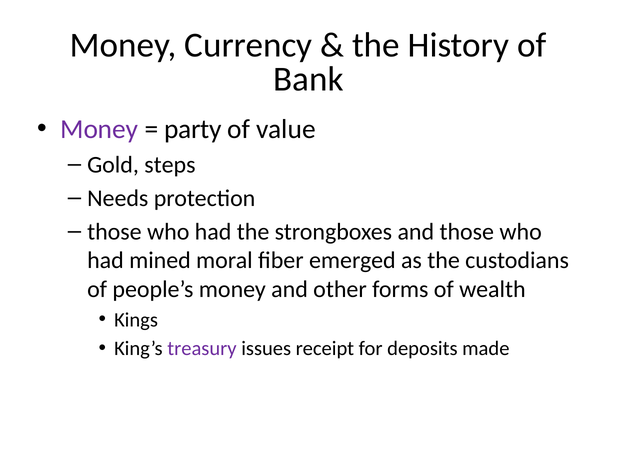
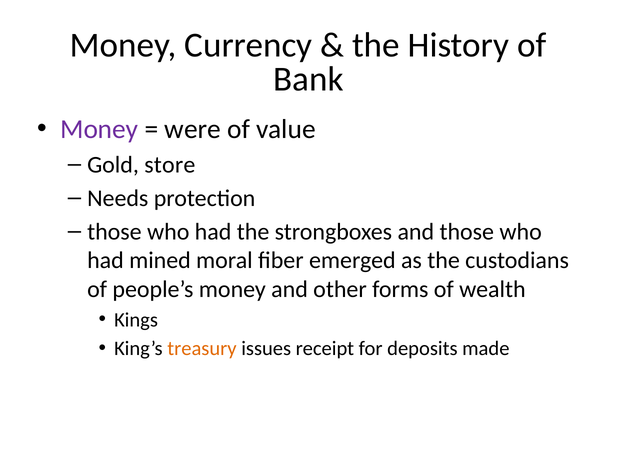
party: party -> were
steps: steps -> store
treasury colour: purple -> orange
